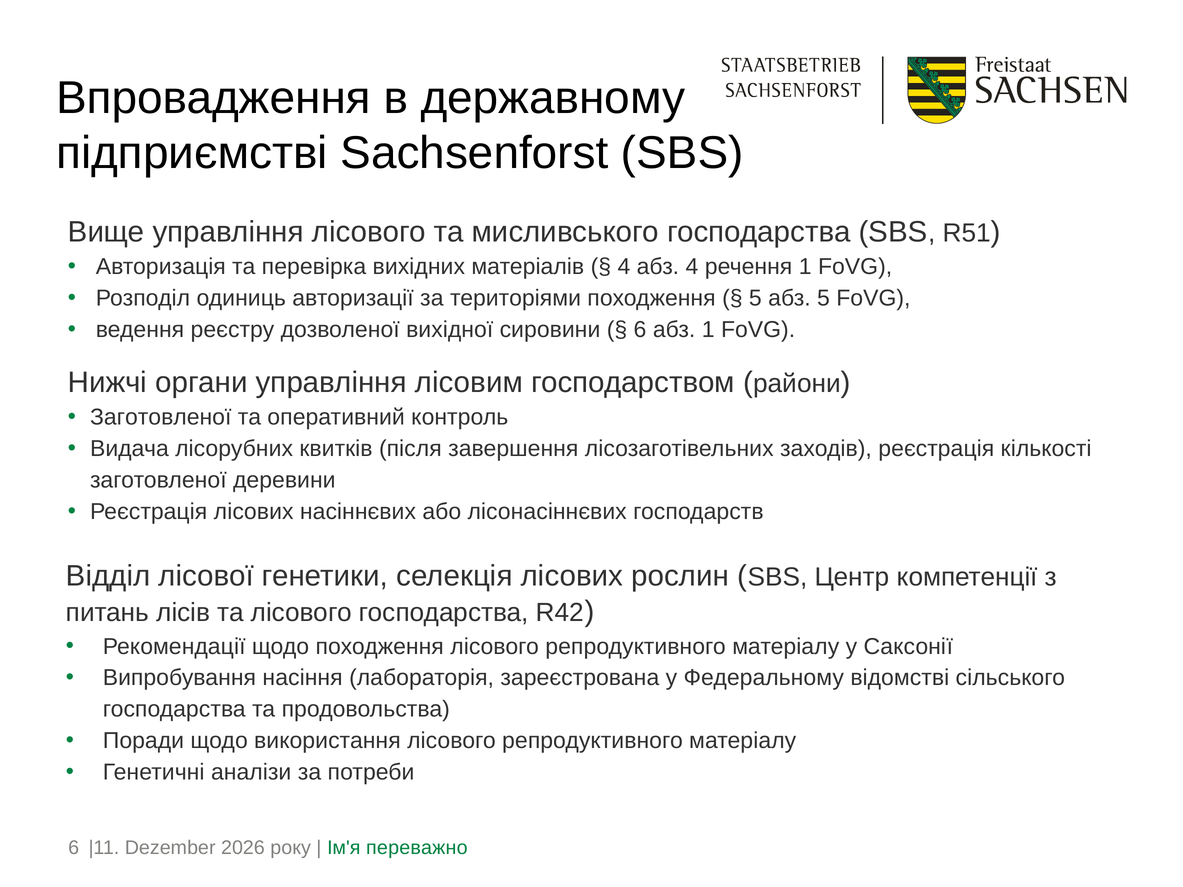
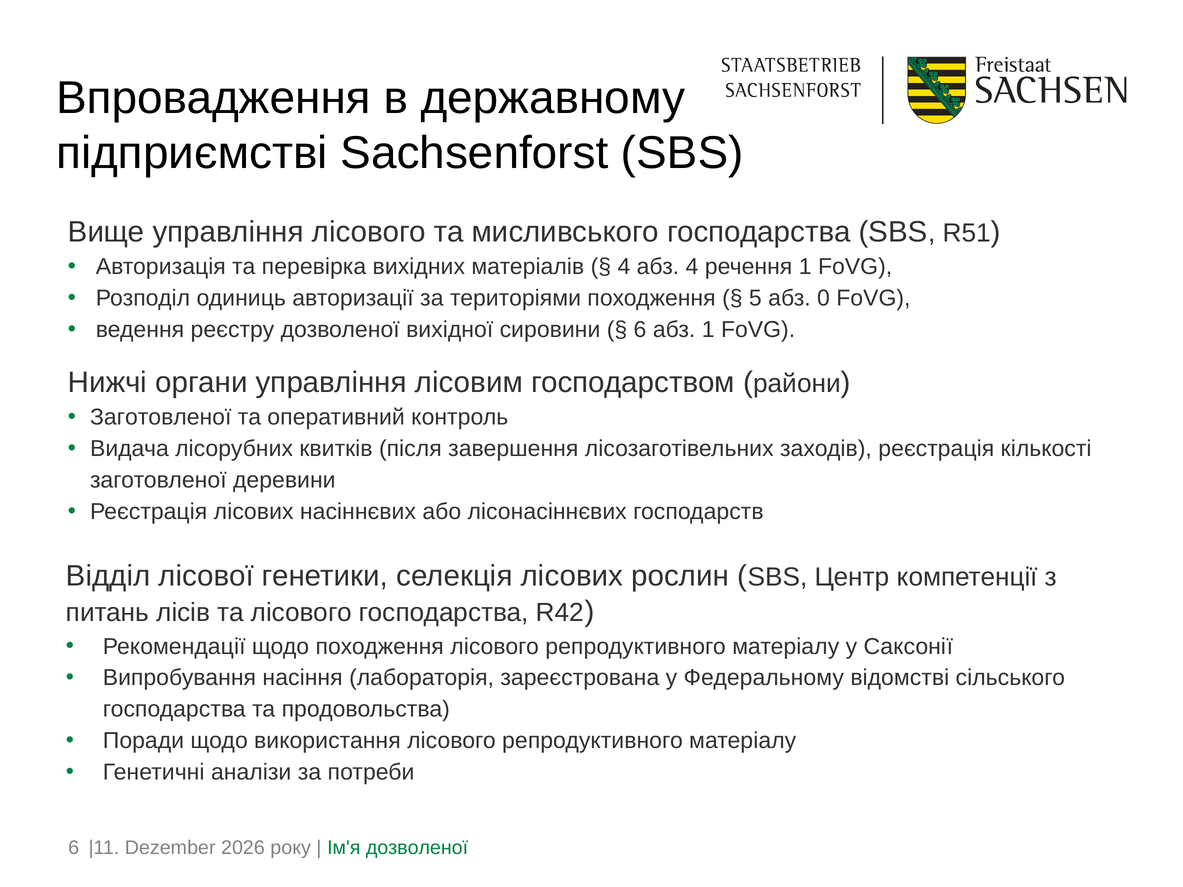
абз 5: 5 -> 0
Ім'я переважно: переважно -> дозволеної
